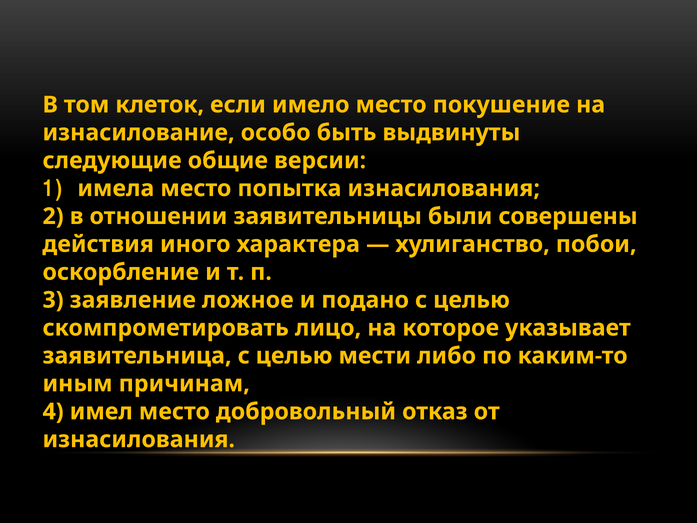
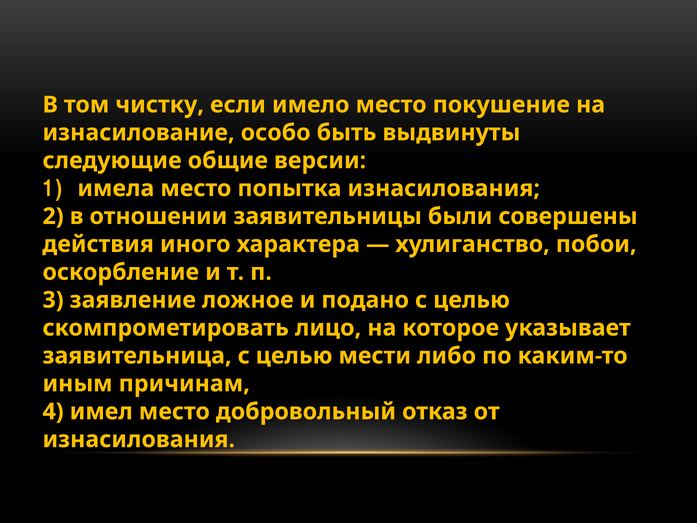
клеток: клеток -> чистку
